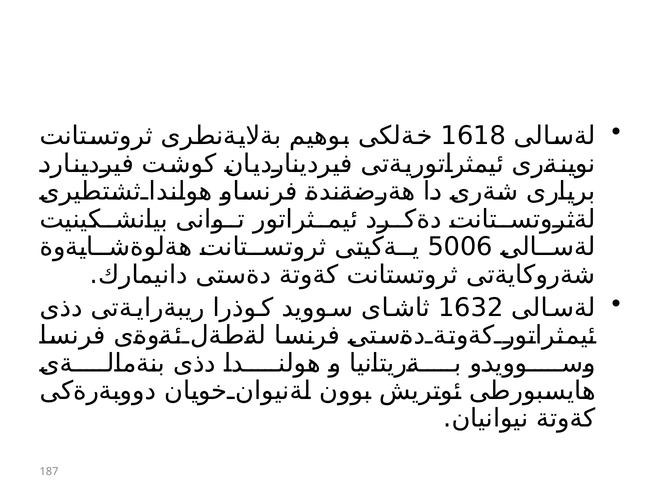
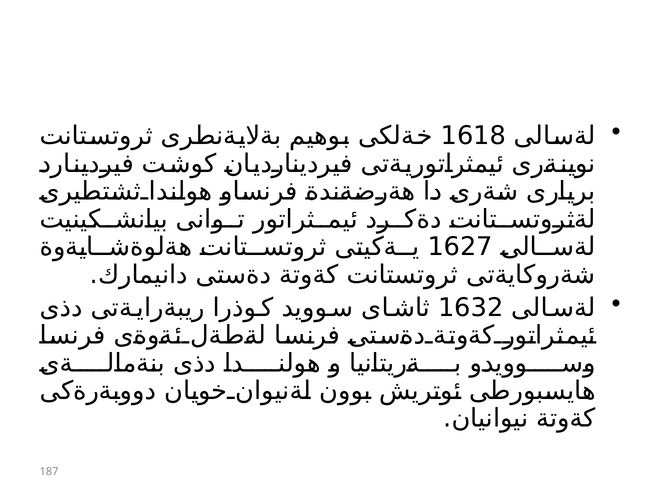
5006: 5006 -> 1627
